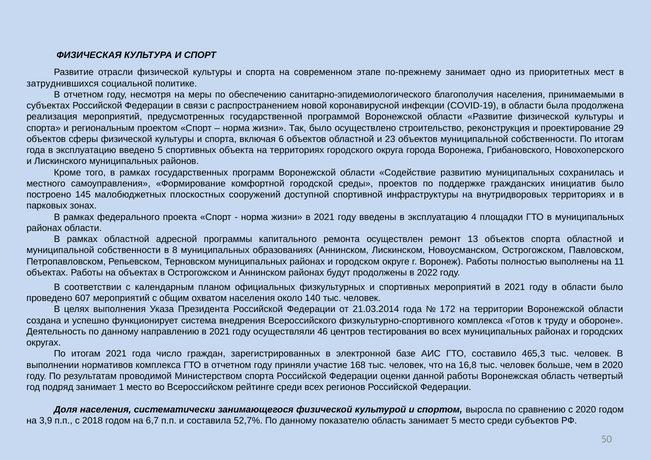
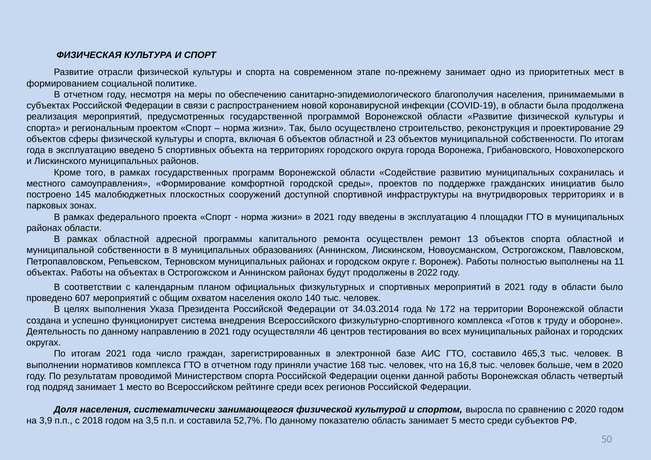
затруднившихся: затруднившихся -> формированием
21.03.2014: 21.03.2014 -> 34.03.2014
6,7: 6,7 -> 3,5
